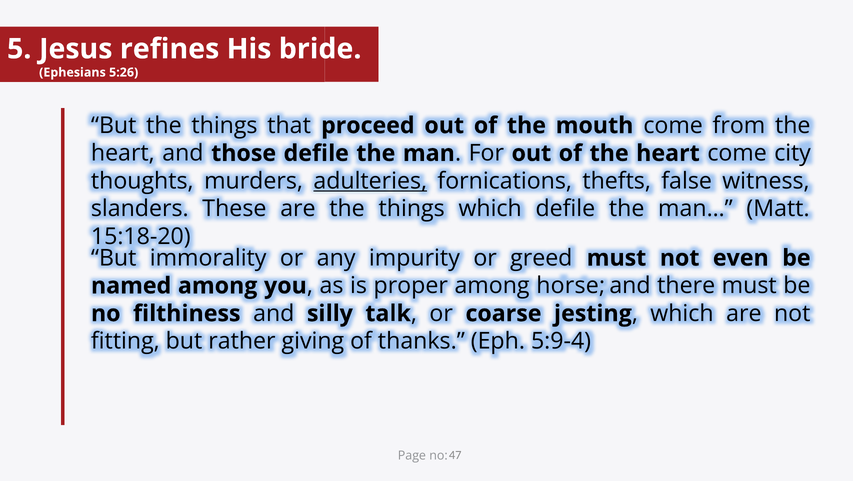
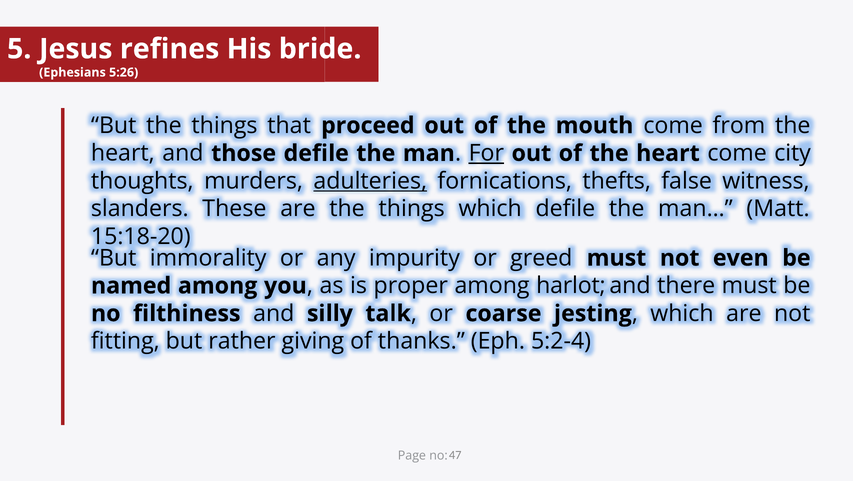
For underline: none -> present
horse: horse -> harlot
5:9-4: 5:9-4 -> 5:2-4
